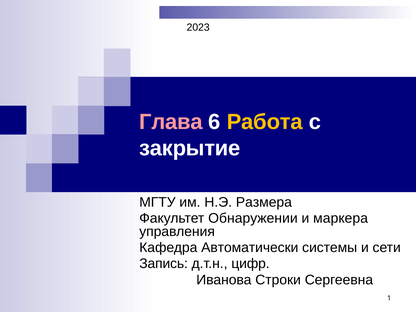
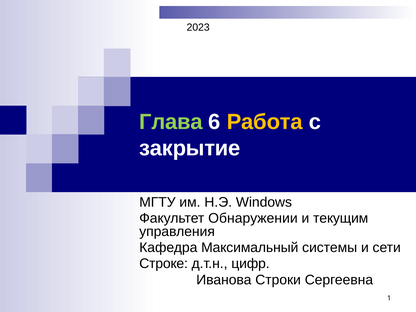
Глава colour: pink -> light green
Размера: Размера -> Windows
маркера: маркера -> текущим
Автоматически: Автоматически -> Максимальный
Запись: Запись -> Строке
